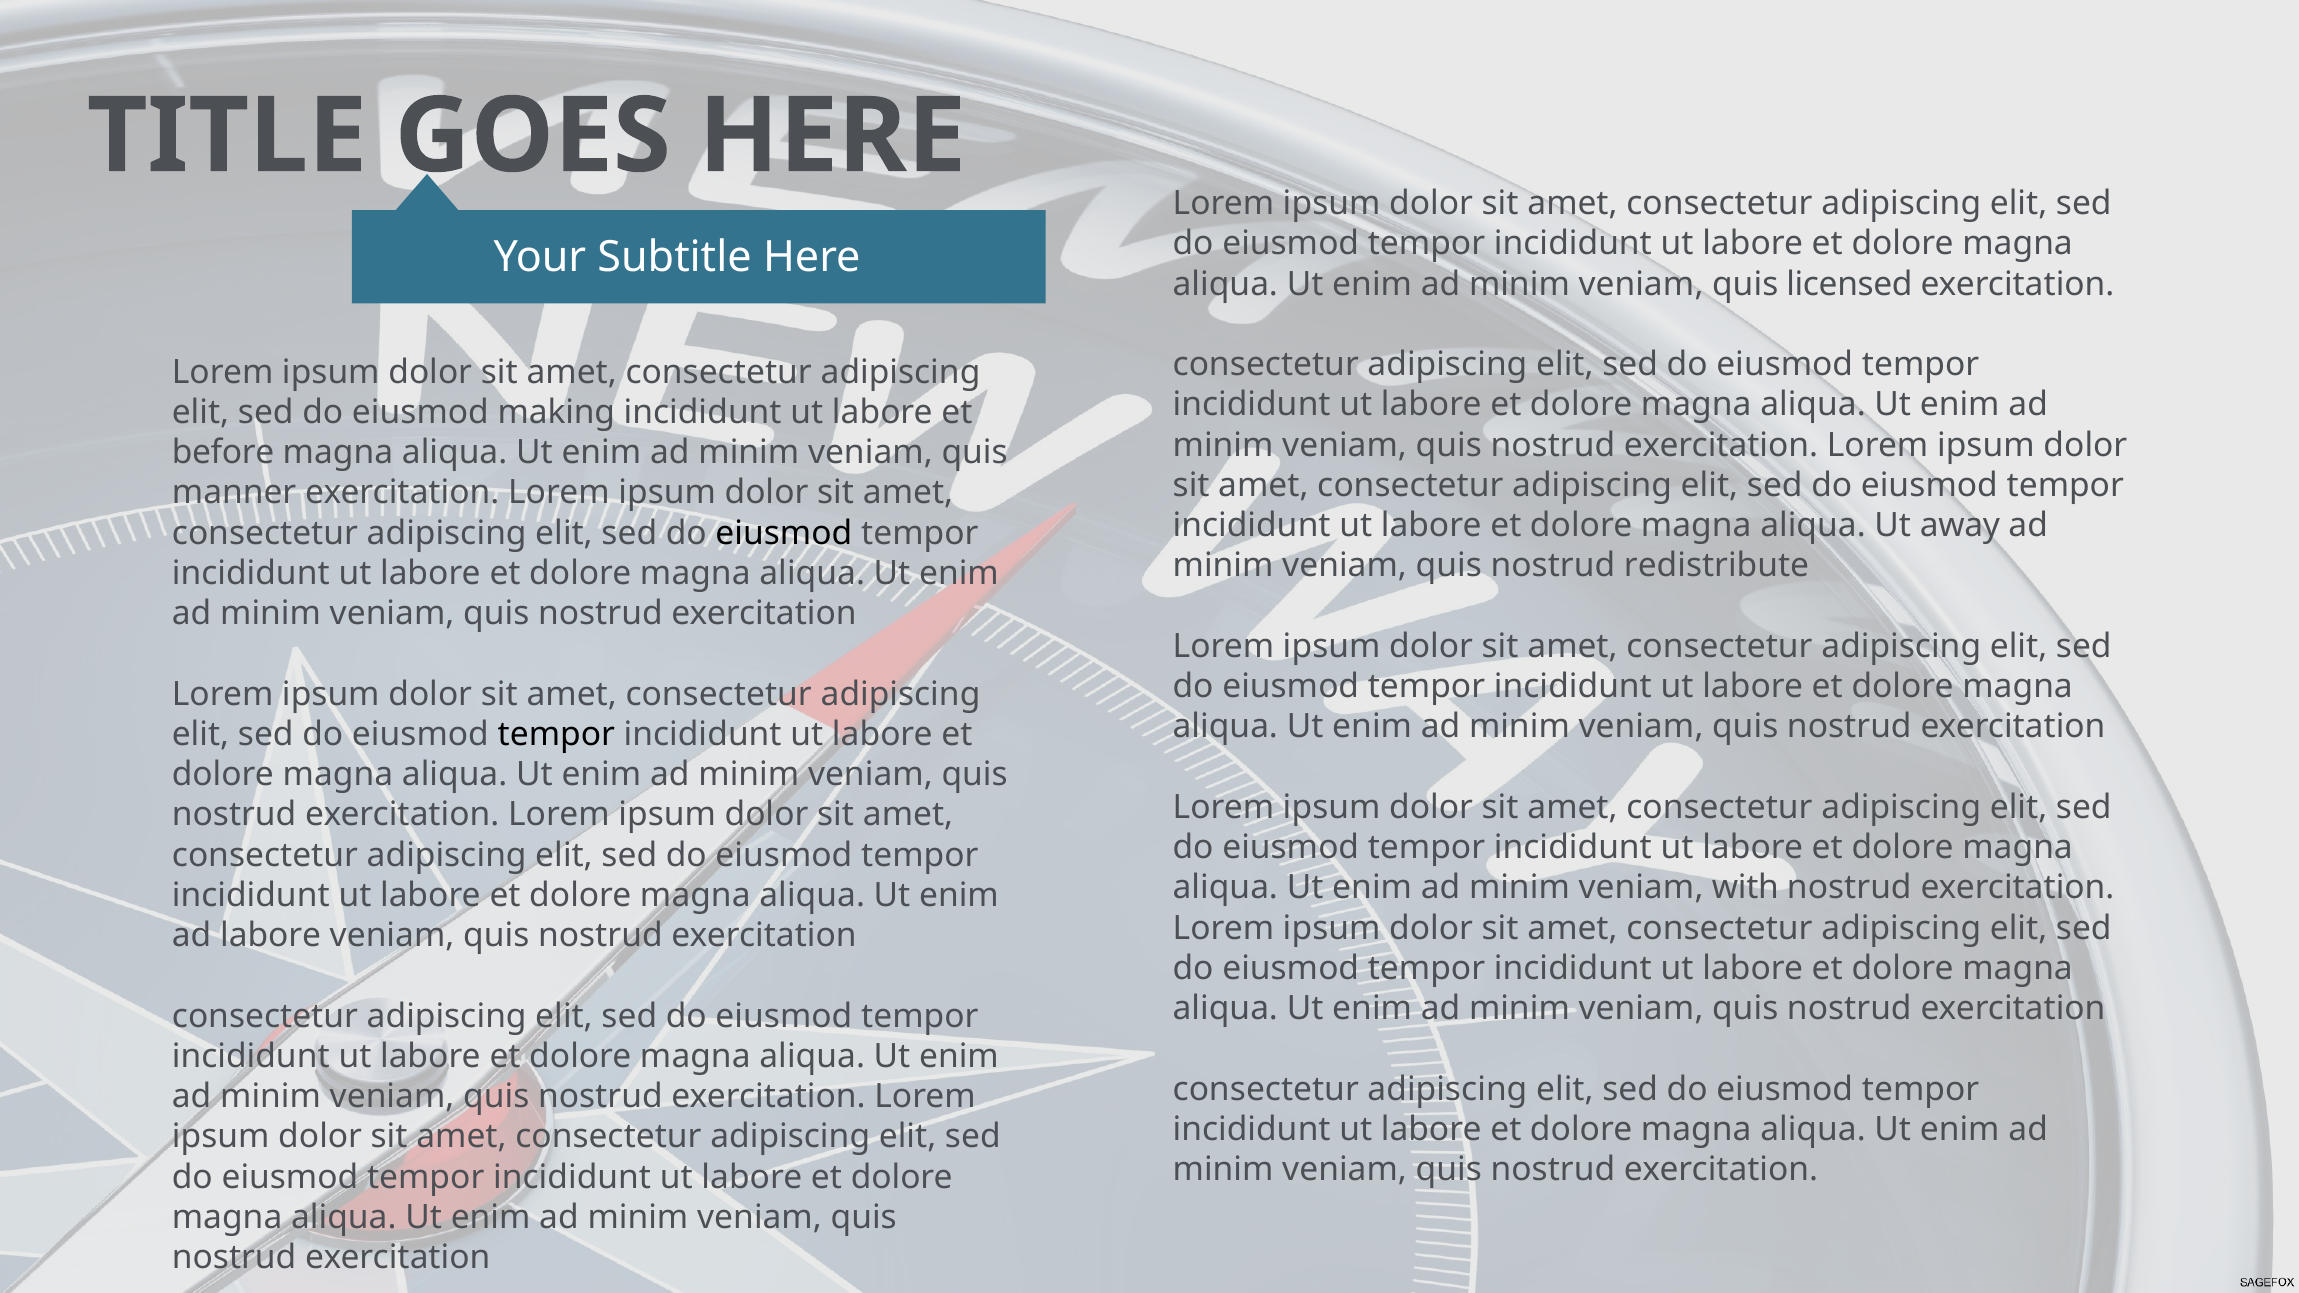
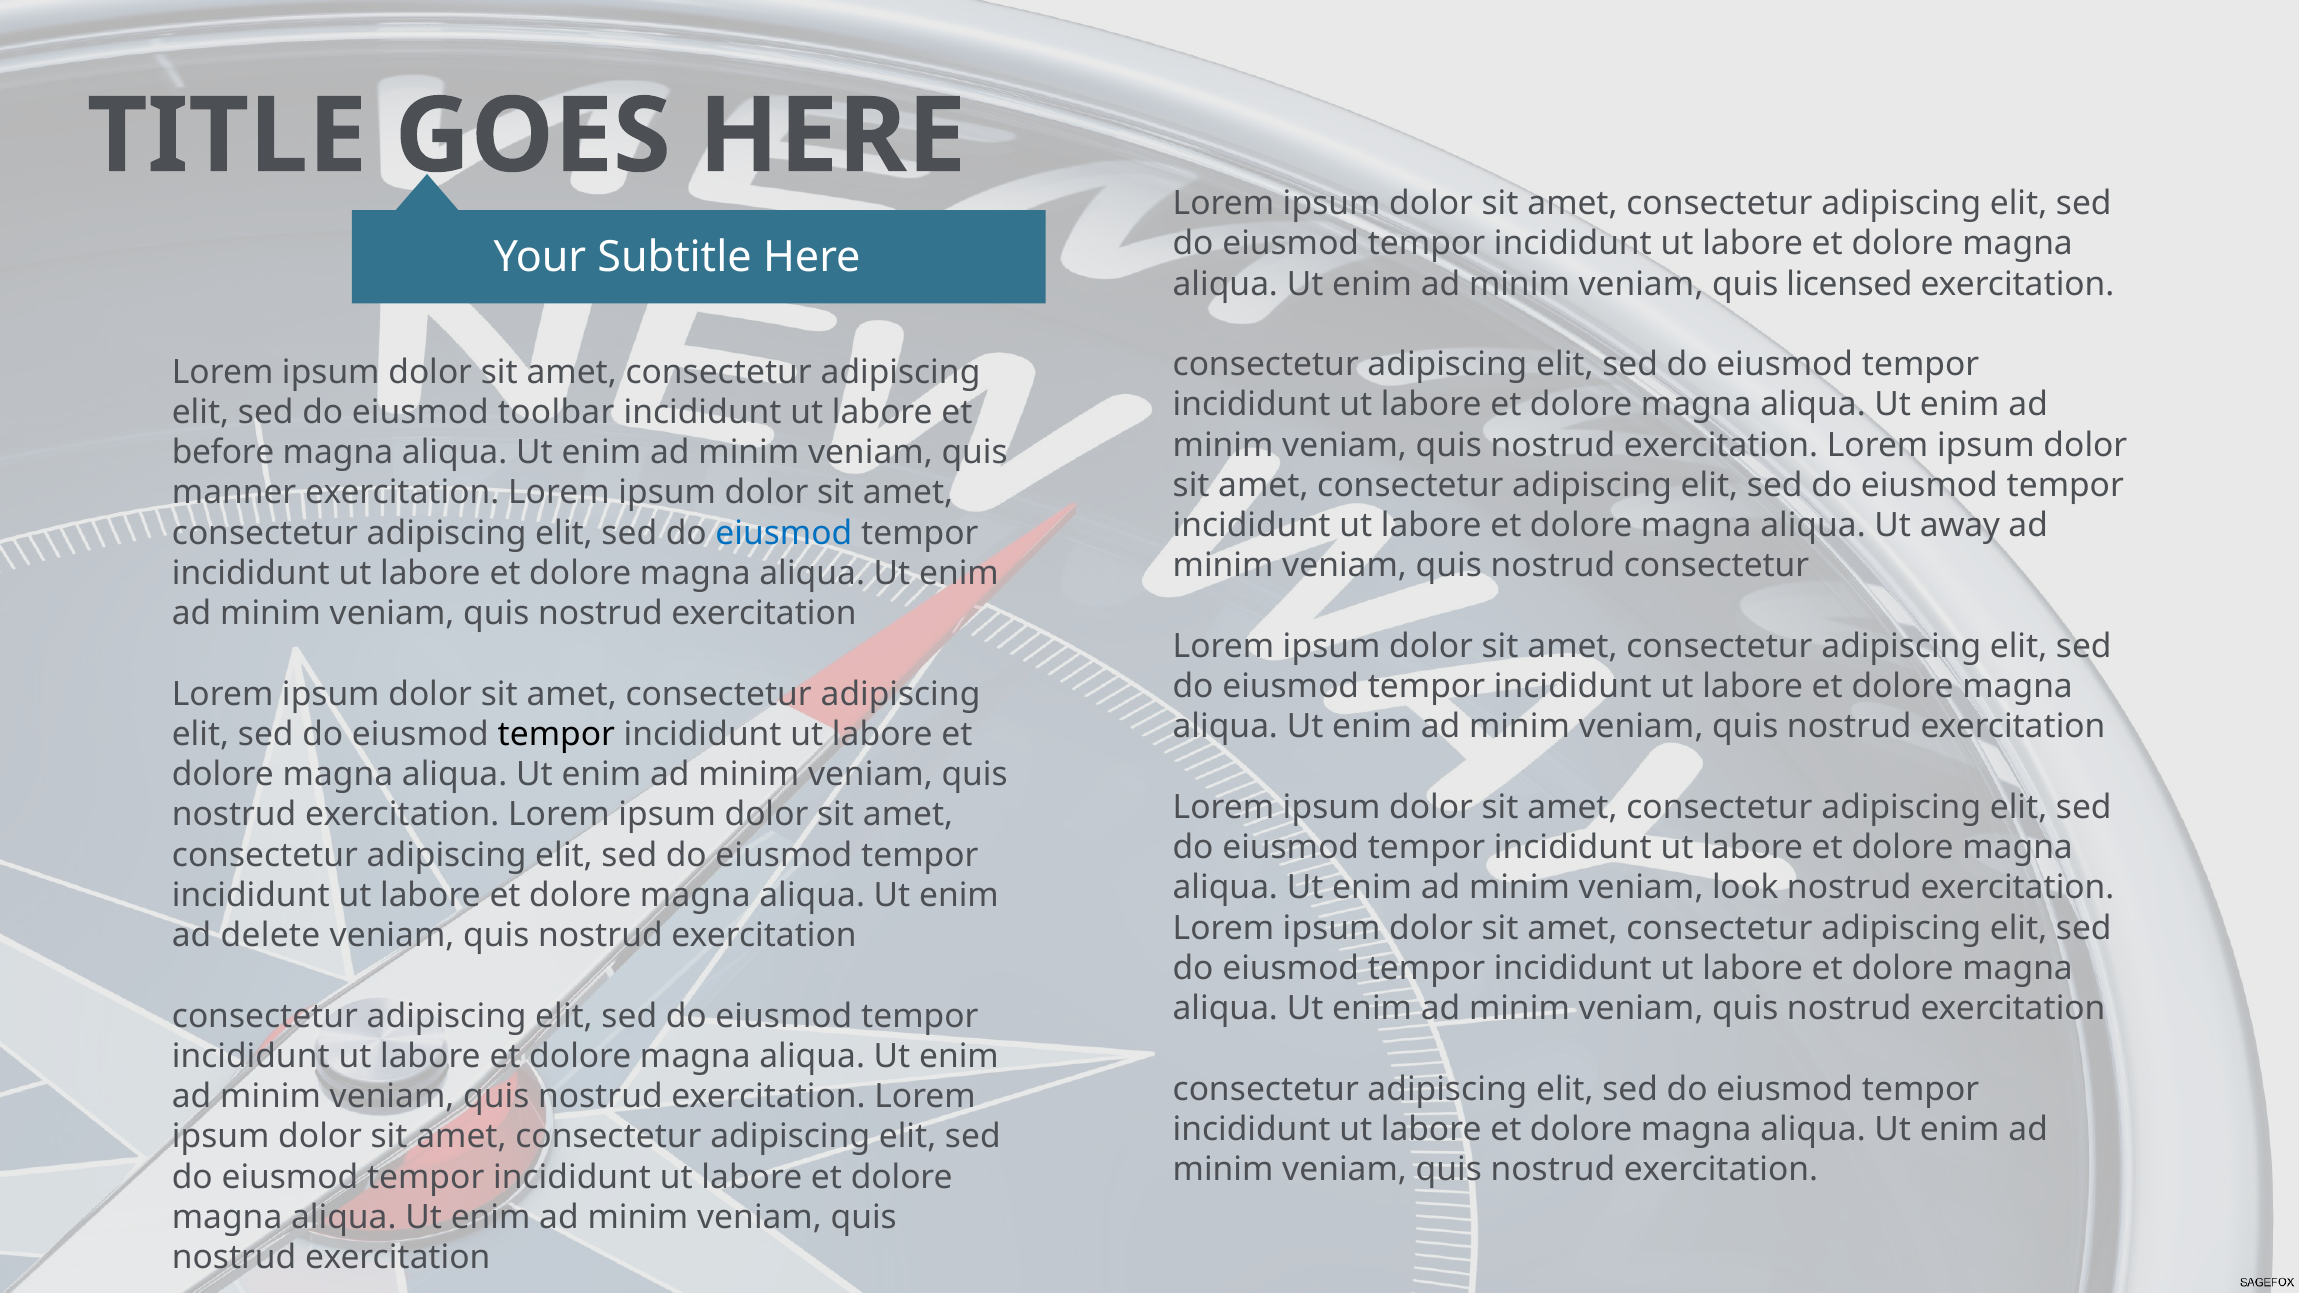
making: making -> toolbar
eiusmod at (784, 533) colour: black -> blue
nostrud redistribute: redistribute -> consectetur
with: with -> look
ad labore: labore -> delete
